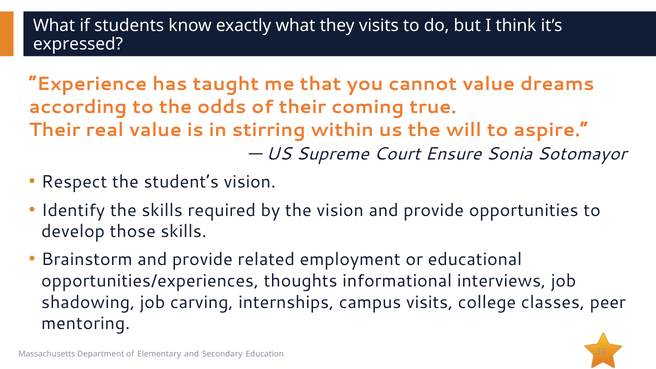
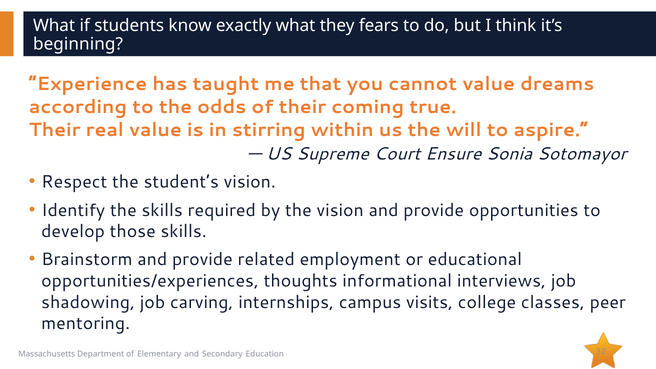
they visits: visits -> fears
expressed: expressed -> beginning
